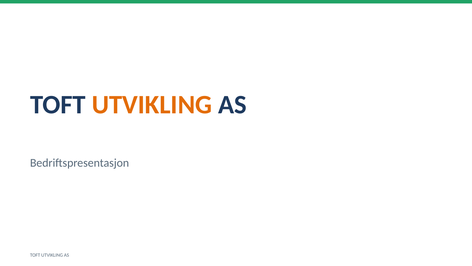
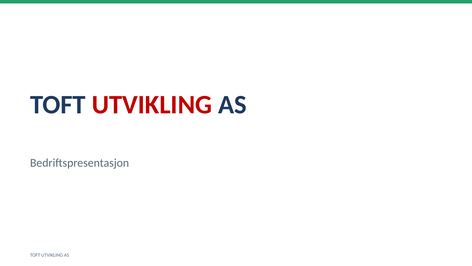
UTVIKLING at (152, 105) colour: orange -> red
